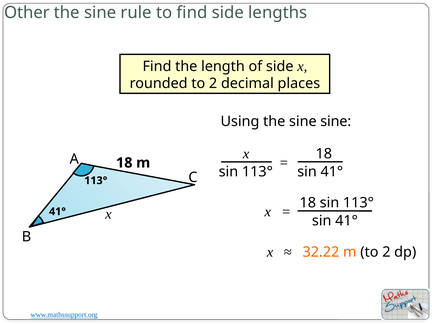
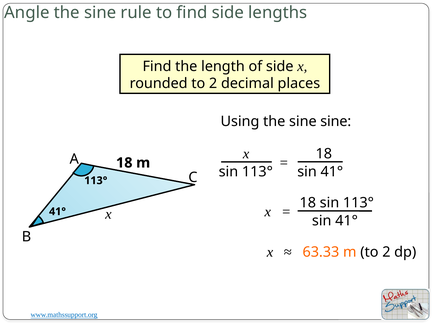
Other: Other -> Angle
32.22: 32.22 -> 63.33
